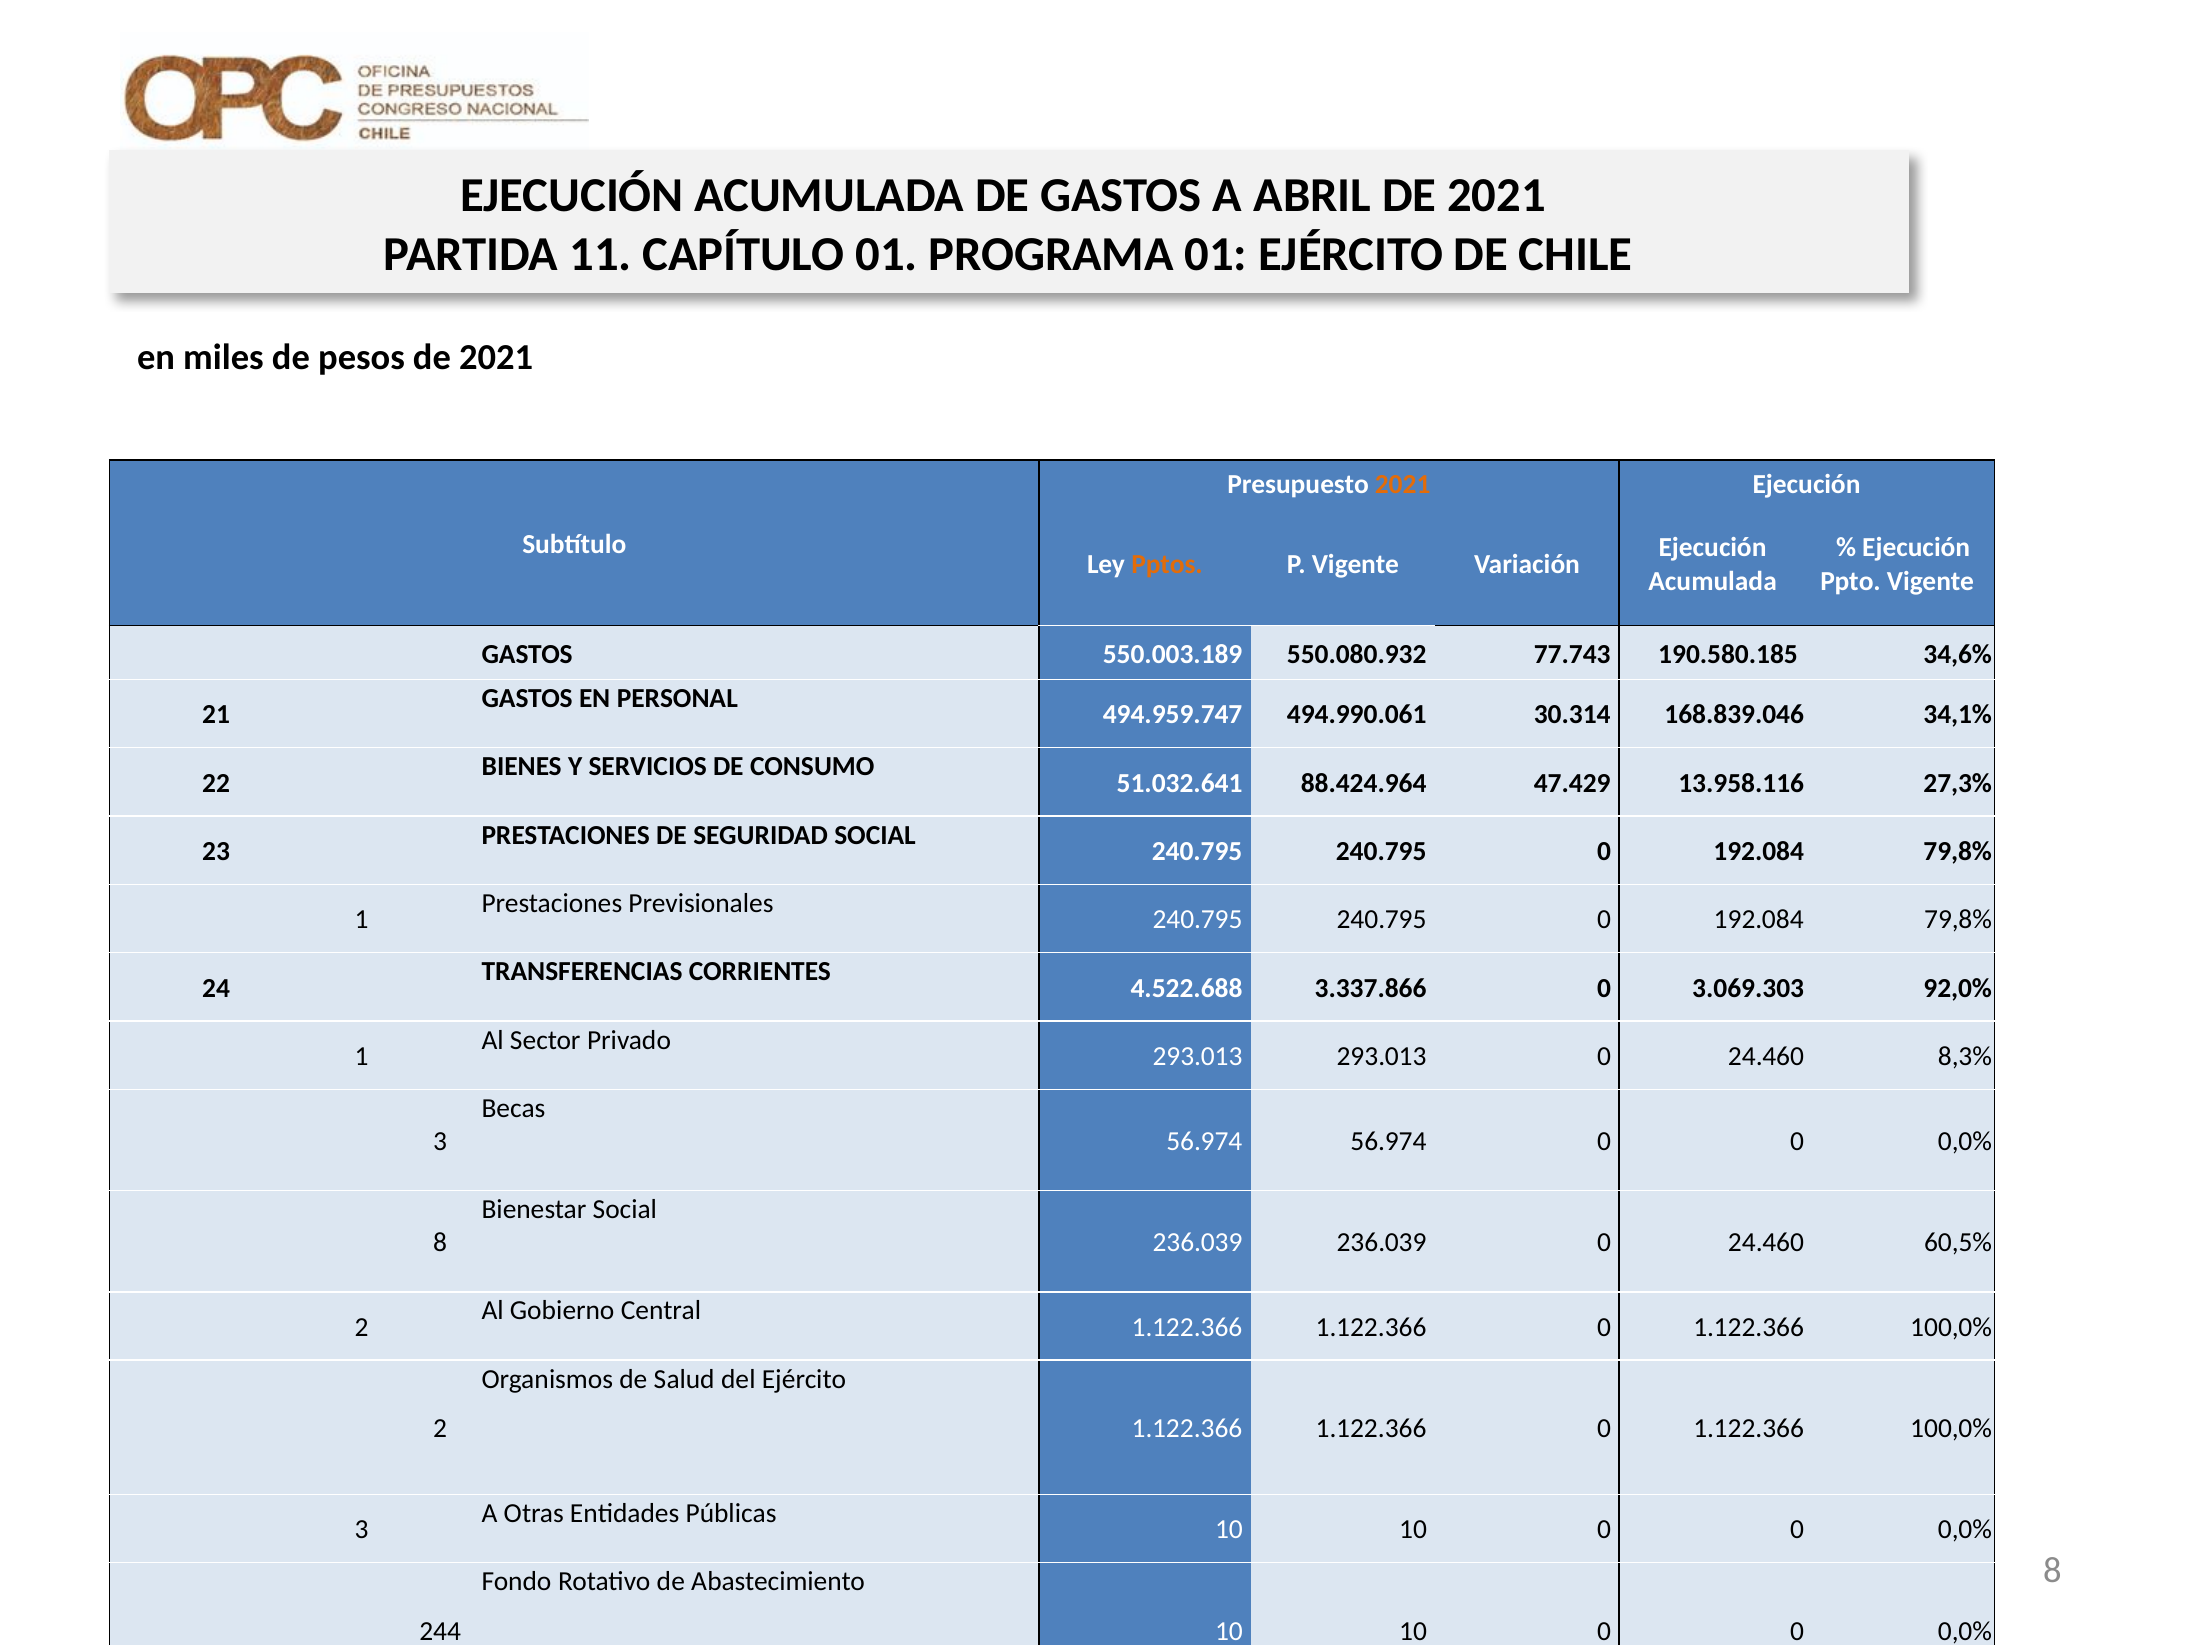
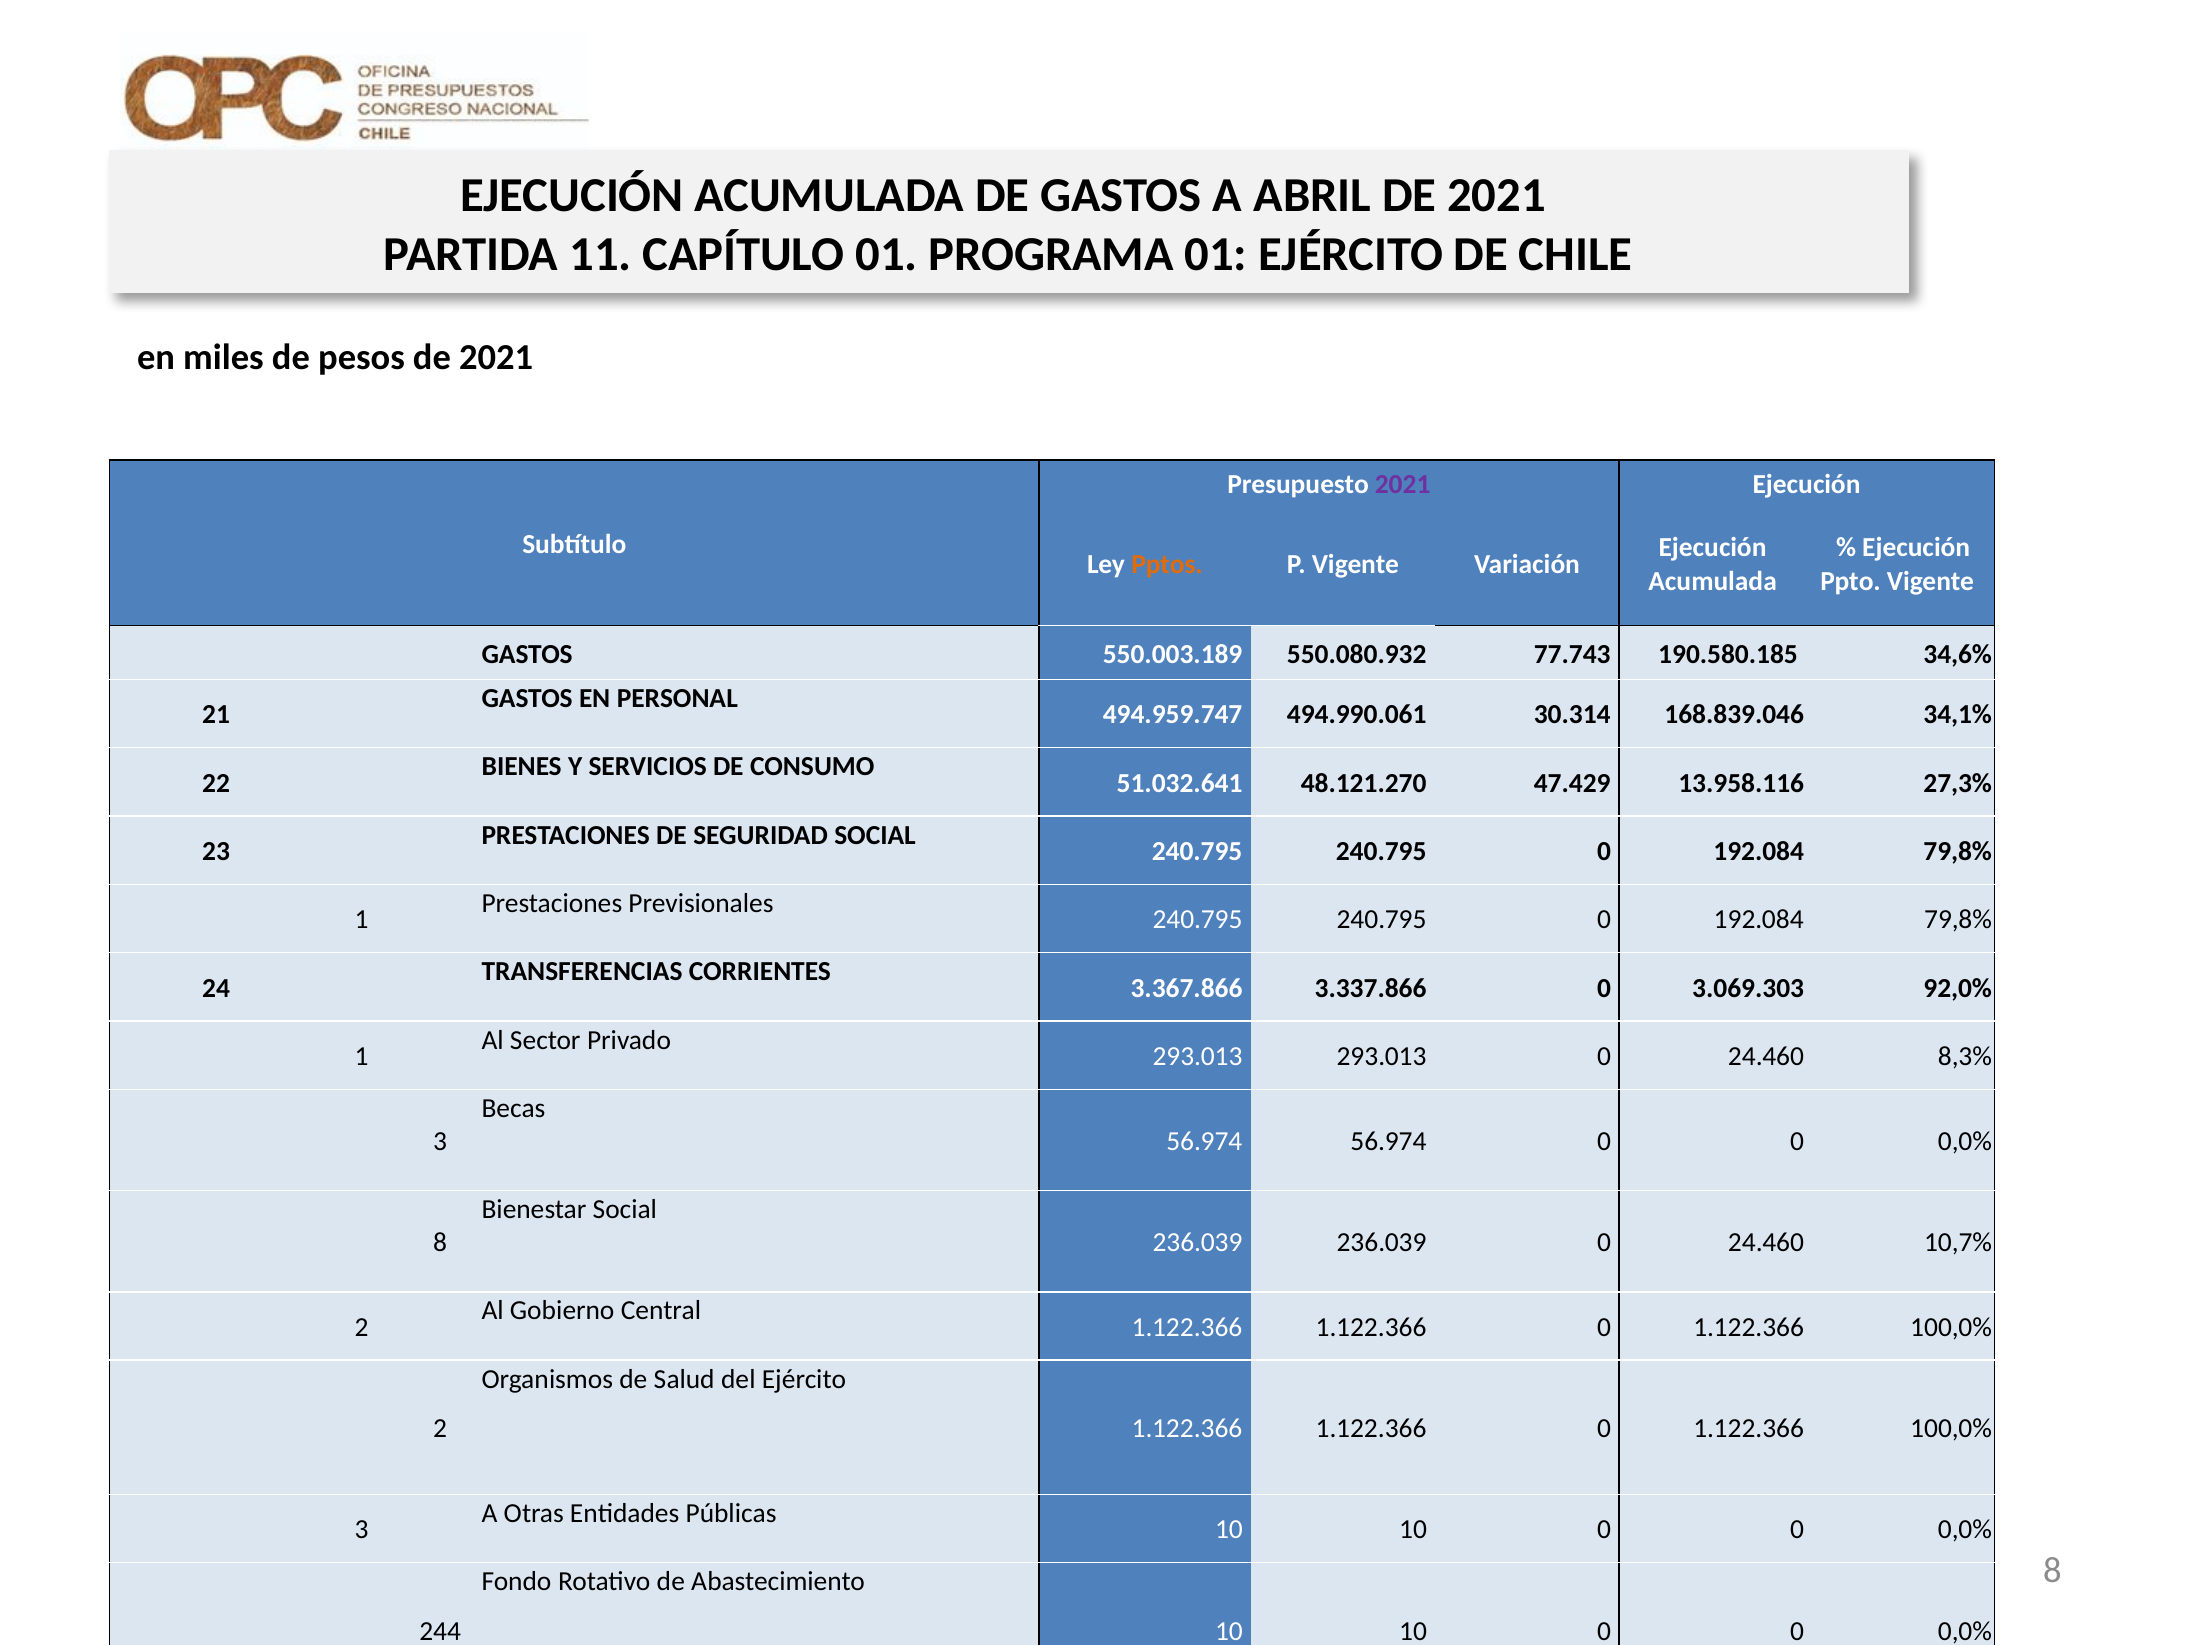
2021 at (1403, 484) colour: orange -> purple
88.424.964: 88.424.964 -> 48.121.270
4.522.688: 4.522.688 -> 3.367.866
60,5%: 60,5% -> 10,7%
